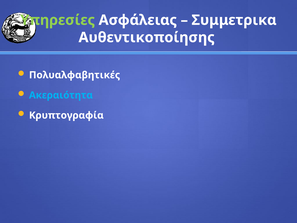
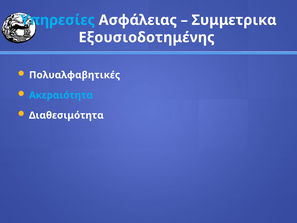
Υπηρεσίες colour: light green -> light blue
Αυθεντικοποίησης: Αυθεντικοποίησης -> Εξουσιοδοτημένης
Κρυπτογραφία: Κρυπτογραφία -> Διαθεσιμότητα
